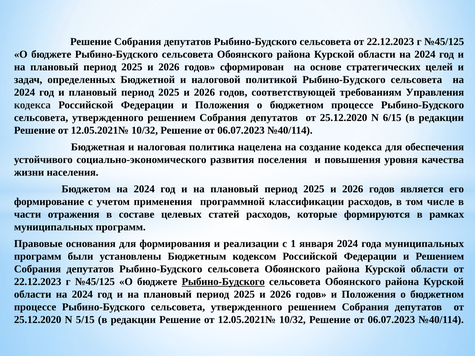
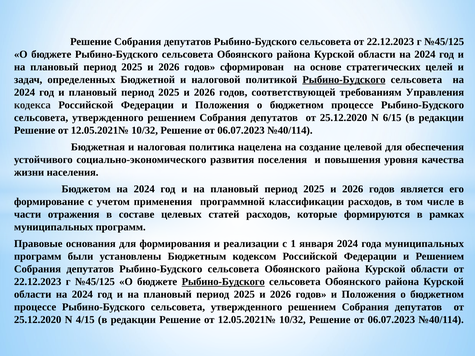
Рыбино-Будского at (344, 80) underline: none -> present
создание кодекса: кодекса -> целевой
5/15: 5/15 -> 4/15
